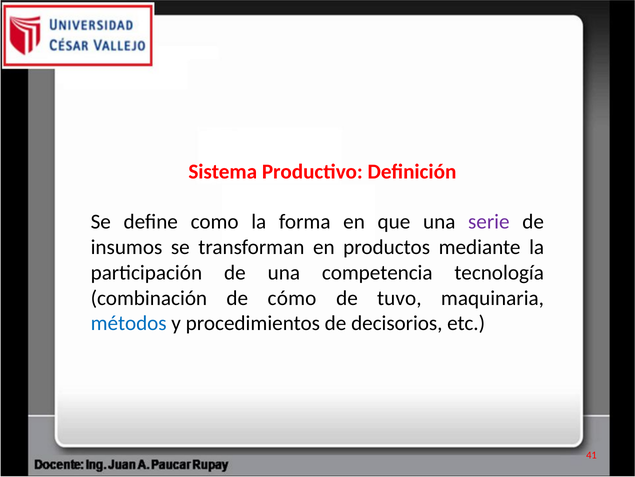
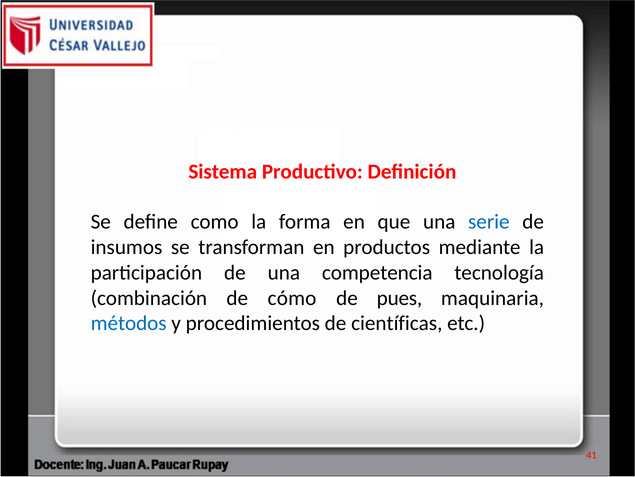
serie colour: purple -> blue
tuvo: tuvo -> pues
decisorios: decisorios -> científicas
